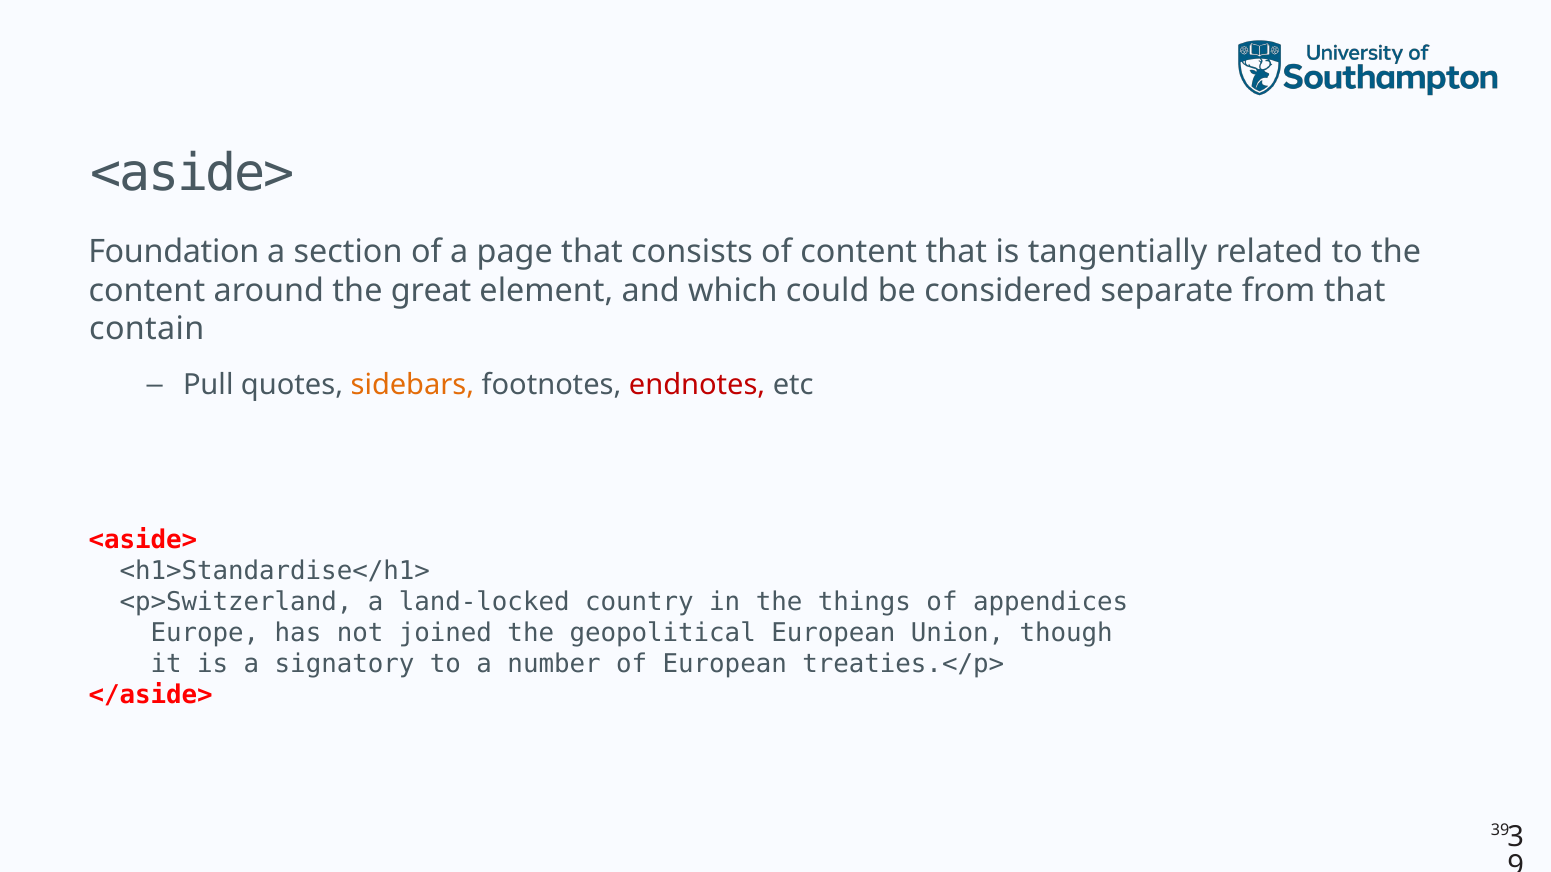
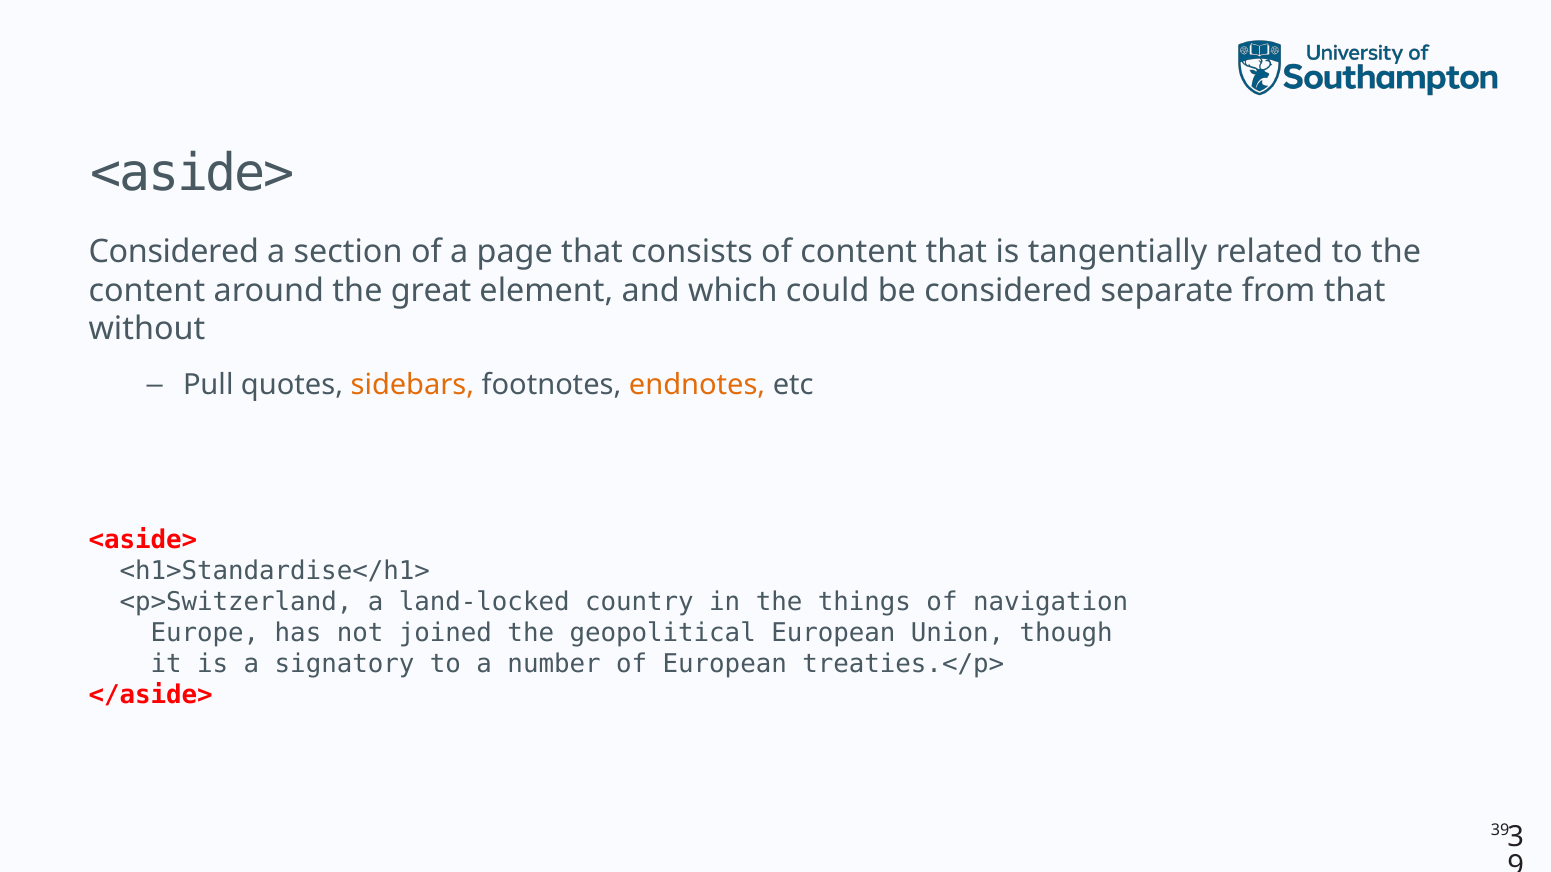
Foundation at (174, 252): Foundation -> Considered
contain: contain -> without
endnotes colour: red -> orange
appendices: appendices -> navigation
